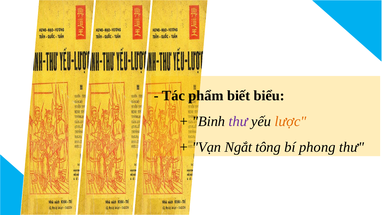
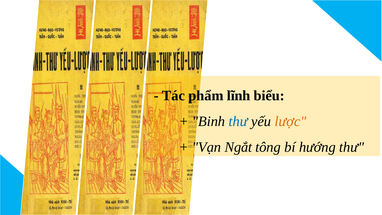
biết: biết -> lĩnh
thư at (238, 121) colour: purple -> blue
phong: phong -> hướng
